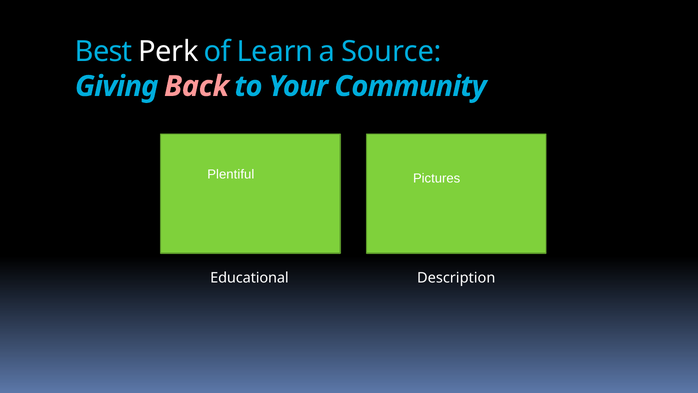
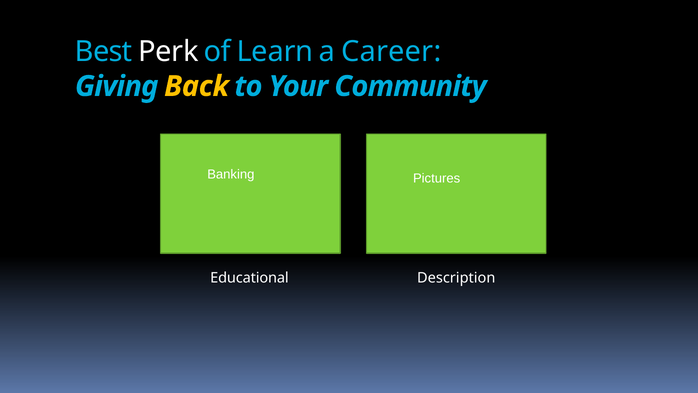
Source: Source -> Career
Back colour: pink -> yellow
Plentiful: Plentiful -> Banking
